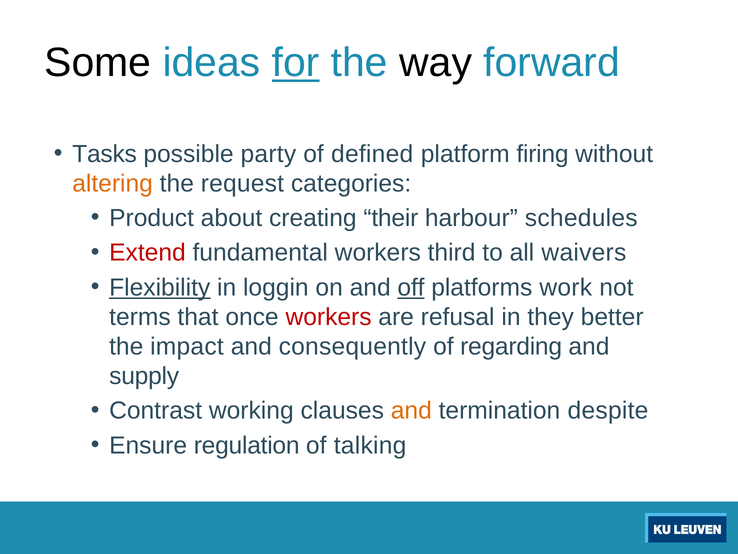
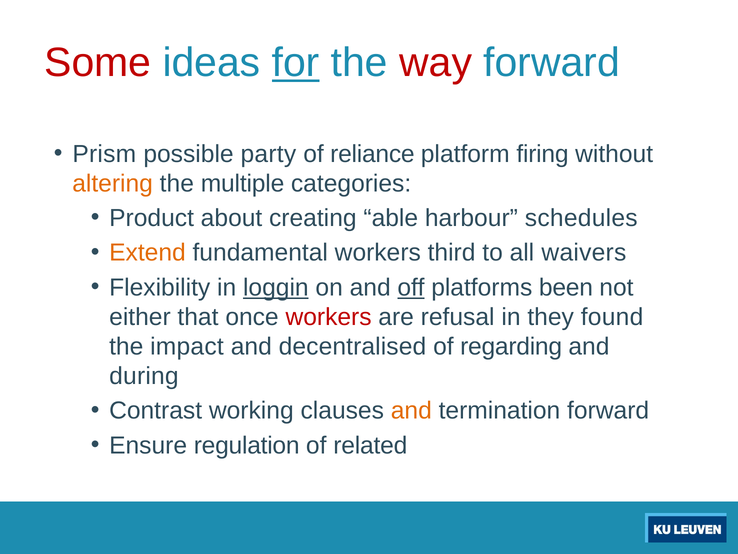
Some colour: black -> red
way colour: black -> red
Tasks: Tasks -> Prism
defined: defined -> reliance
request: request -> multiple
their: their -> able
Extend colour: red -> orange
Flexibility underline: present -> none
loggin underline: none -> present
work: work -> been
terms: terms -> either
better: better -> found
consequently: consequently -> decentralised
supply: supply -> during
termination despite: despite -> forward
talking: talking -> related
